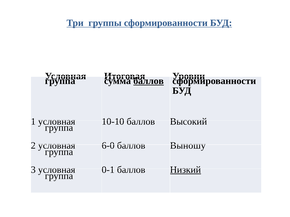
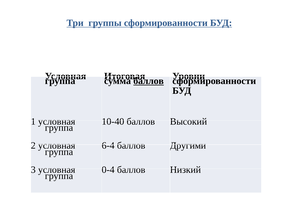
10-10: 10-10 -> 10-40
6-0: 6-0 -> 6-4
Выношу: Выношу -> Другими
0-1: 0-1 -> 0-4
Низкий underline: present -> none
